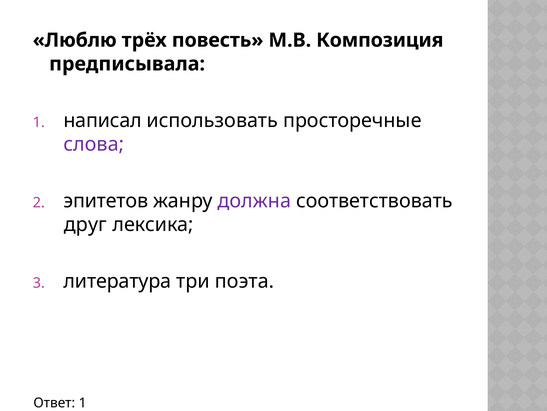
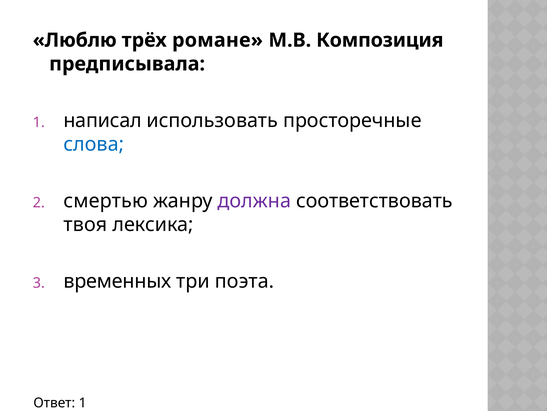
повесть: повесть -> романе
слова colour: purple -> blue
эпитетов: эпитетов -> смертью
друг: друг -> твоя
литература: литература -> временных
